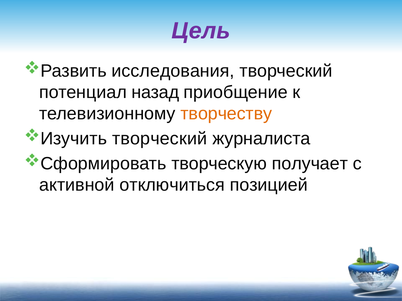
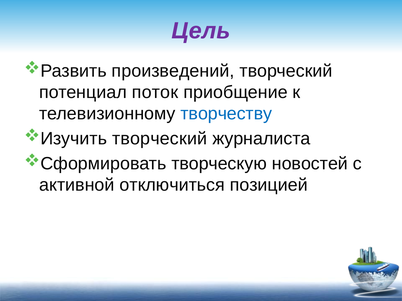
исследования: исследования -> произведений
назад: назад -> поток
творчеству colour: orange -> blue
получает: получает -> новостей
